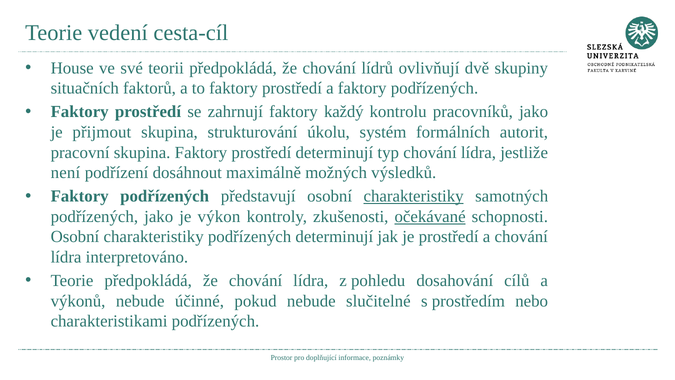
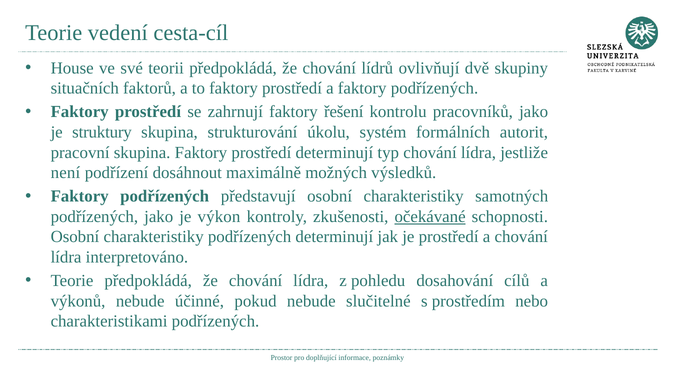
každý: každý -> řešení
přijmout: přijmout -> struktury
charakteristiky at (414, 196) underline: present -> none
